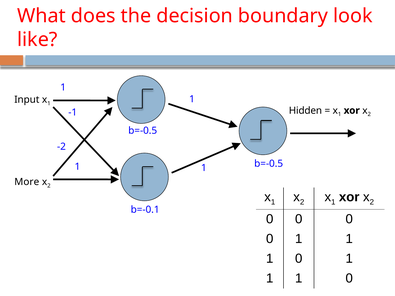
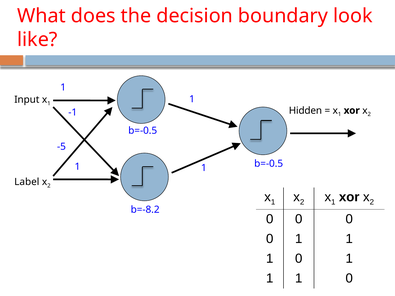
-2: -2 -> -5
More: More -> Label
b=-0.1: b=-0.1 -> b=-8.2
